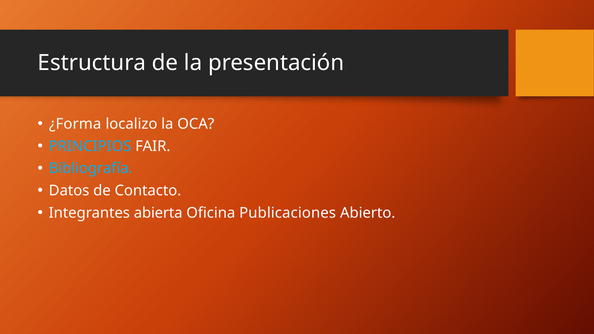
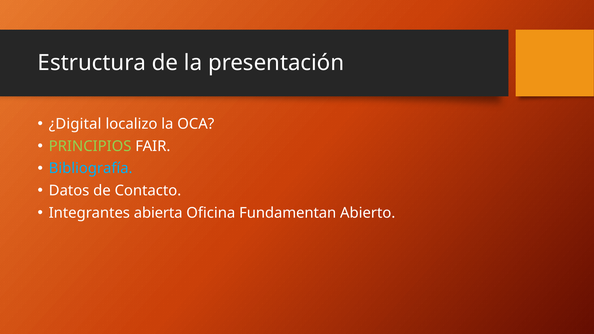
¿Forma: ¿Forma -> ¿Digital
PRINCIPIOS colour: light blue -> light green
Publicaciones: Publicaciones -> Fundamentan
